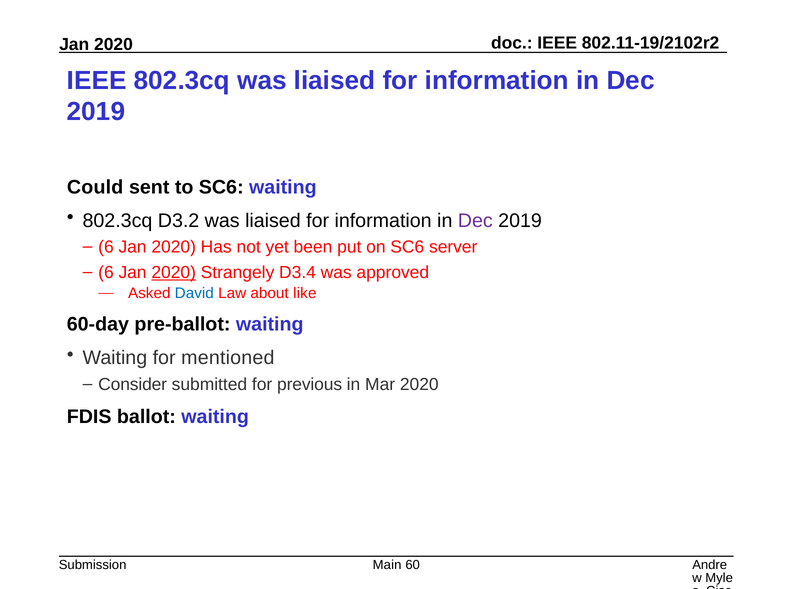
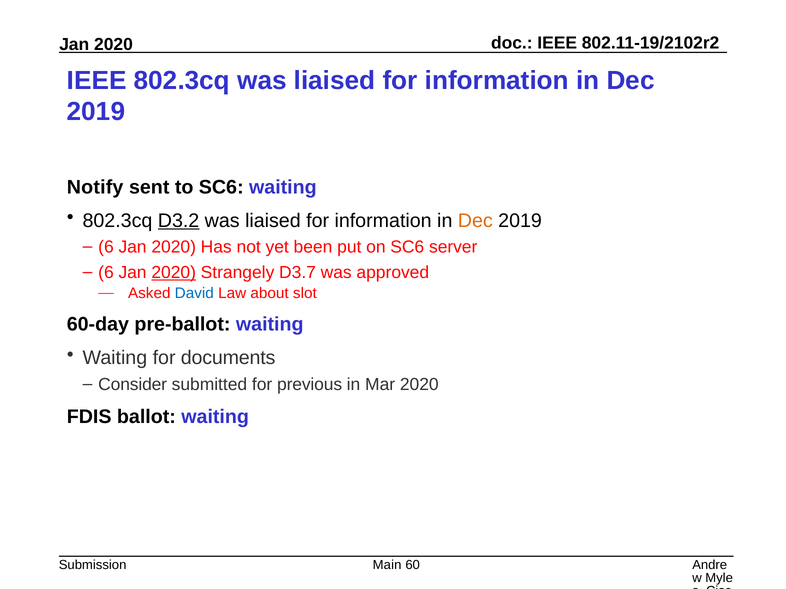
Could: Could -> Notify
D3.2 underline: none -> present
Dec at (475, 221) colour: purple -> orange
D3.4: D3.4 -> D3.7
like: like -> slot
mentioned: mentioned -> documents
